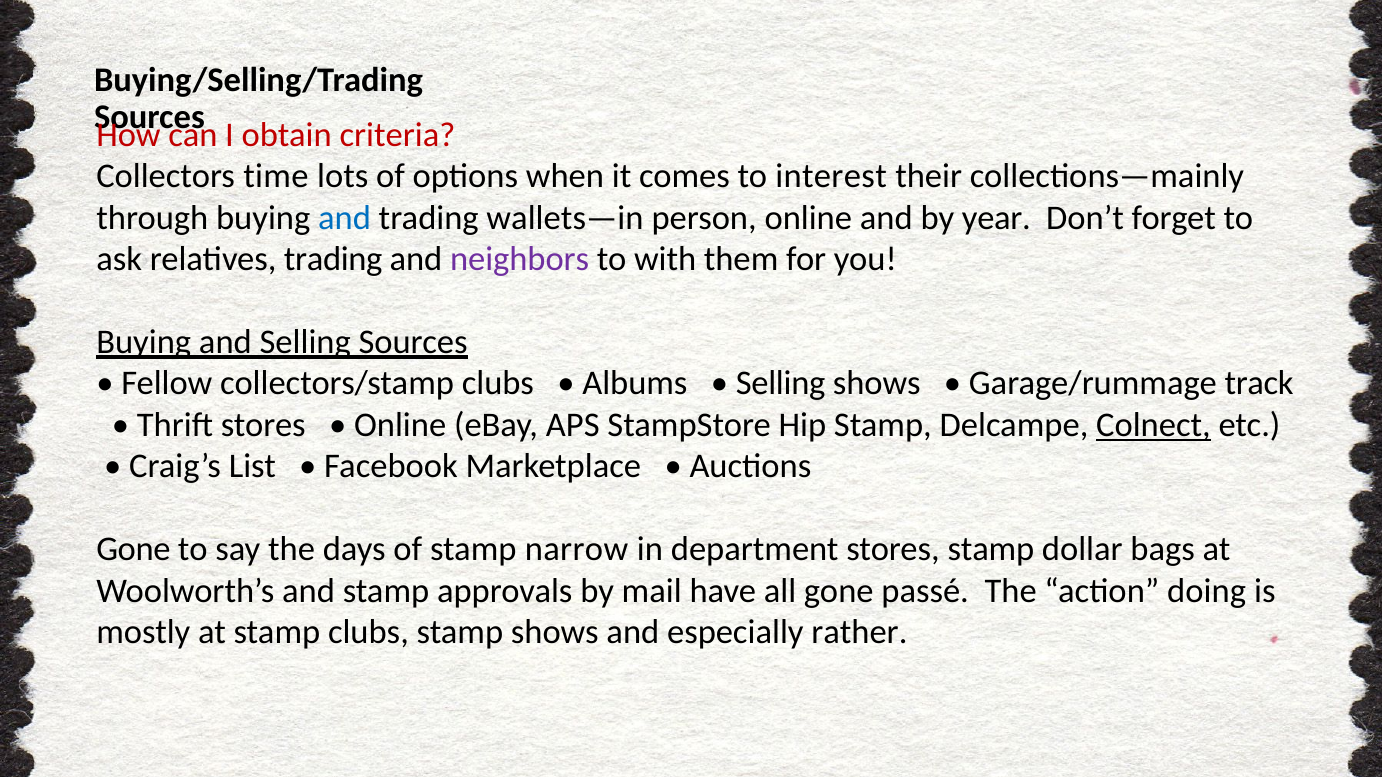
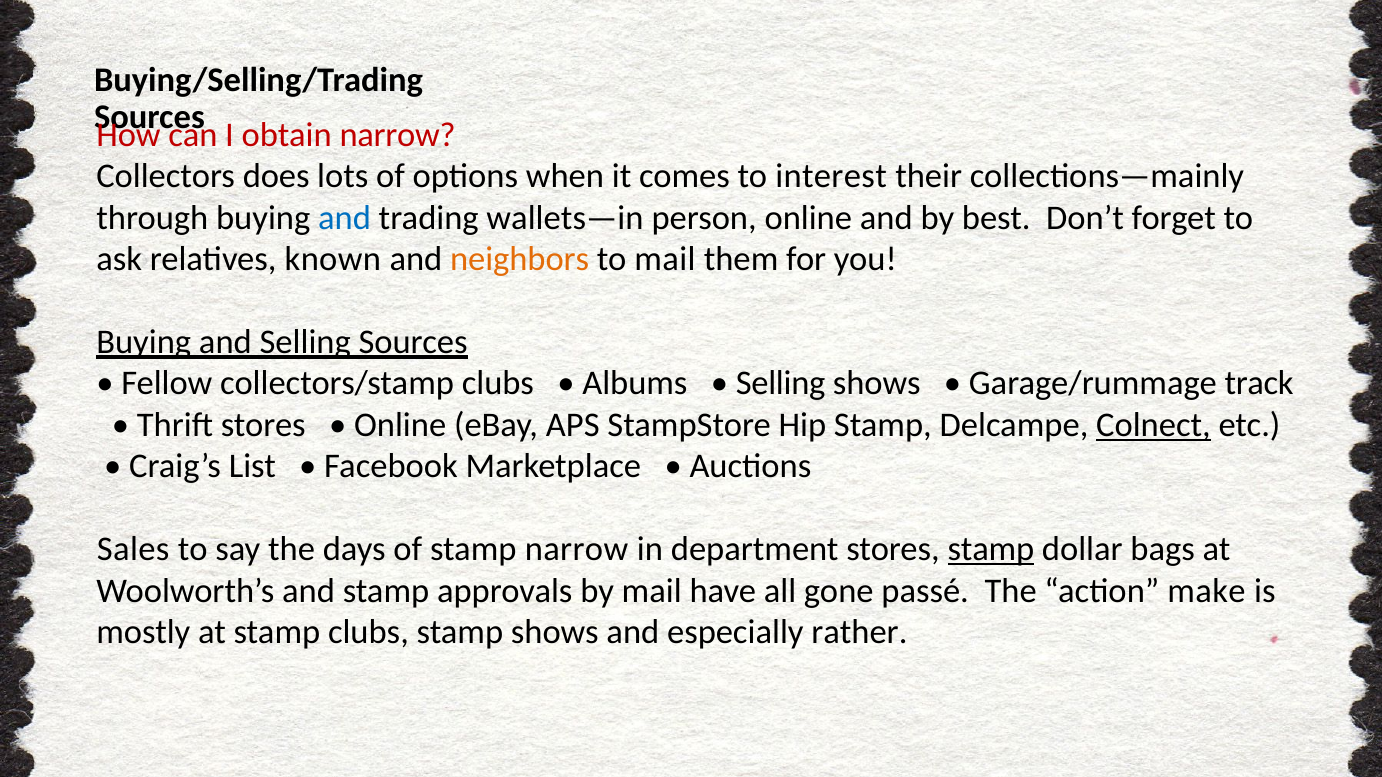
obtain criteria: criteria -> narrow
time: time -> does
year: year -> best
relatives trading: trading -> known
neighbors colour: purple -> orange
to with: with -> mail
Gone at (133, 550): Gone -> Sales
stamp at (991, 550) underline: none -> present
doing: doing -> make
